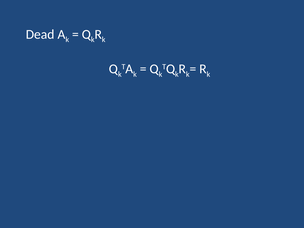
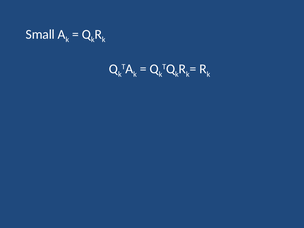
Dead: Dead -> Small
